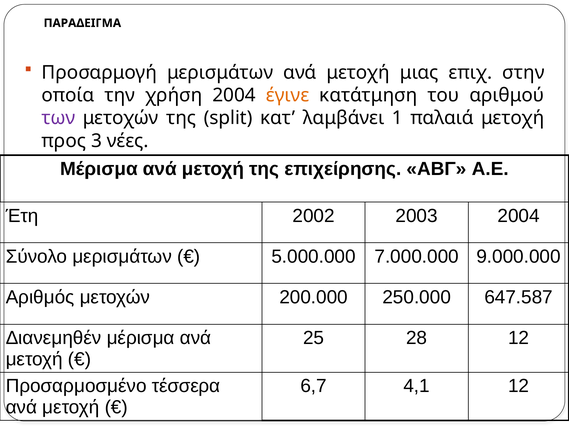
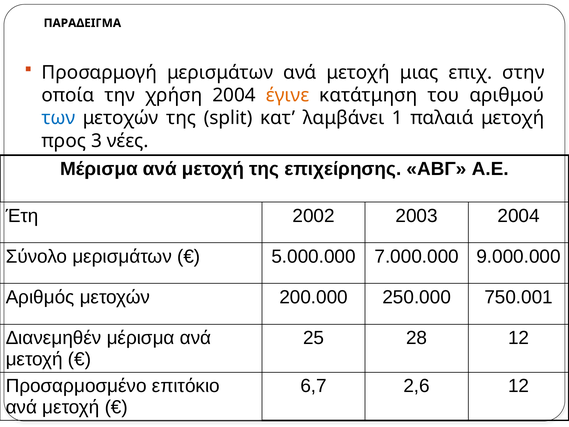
των colour: purple -> blue
647.587: 647.587 -> 750.001
τέσσερα: τέσσερα -> επιτόκιο
4,1: 4,1 -> 2,6
